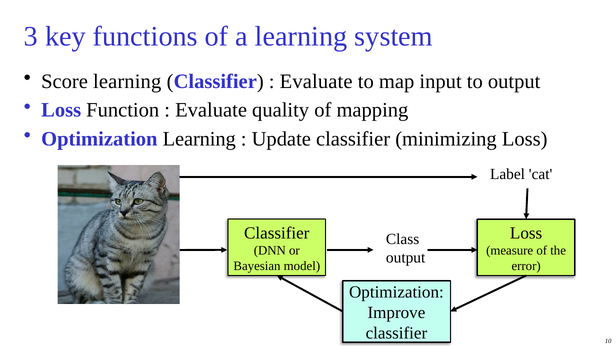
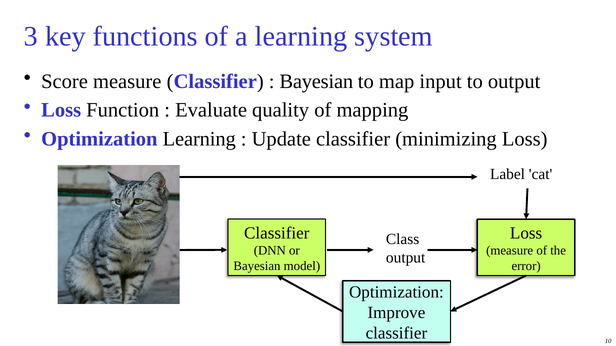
Score learning: learning -> measure
Evaluate at (316, 82): Evaluate -> Bayesian
